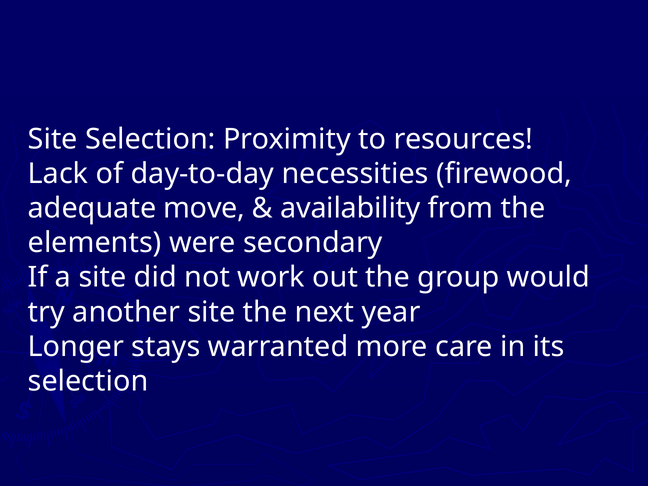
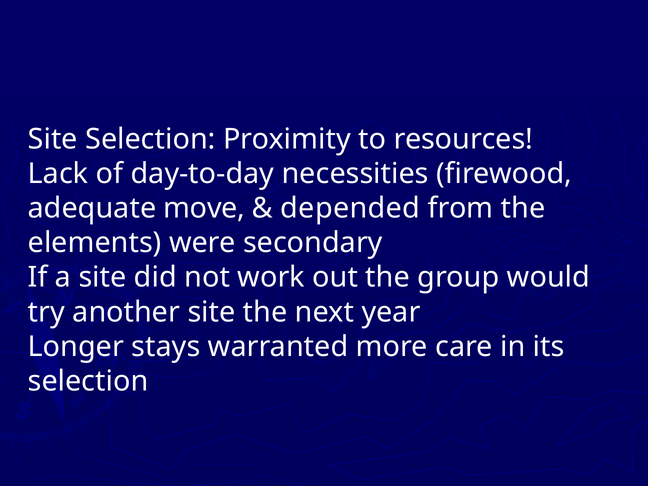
availability: availability -> depended
